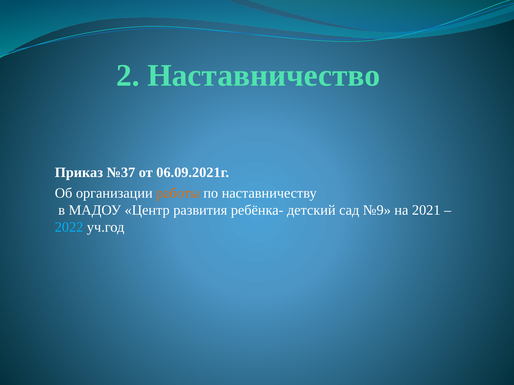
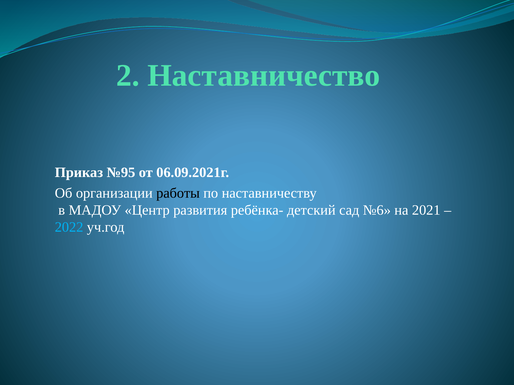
№37: №37 -> №95
работы colour: orange -> black
№9: №9 -> №6
